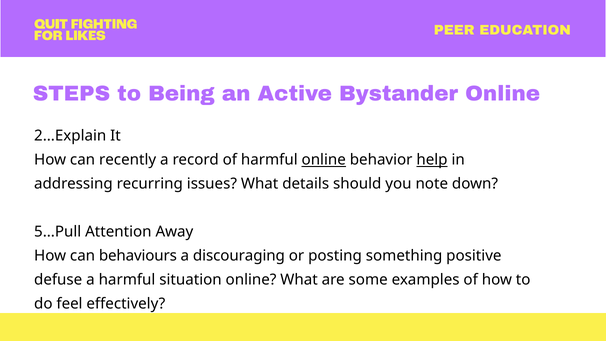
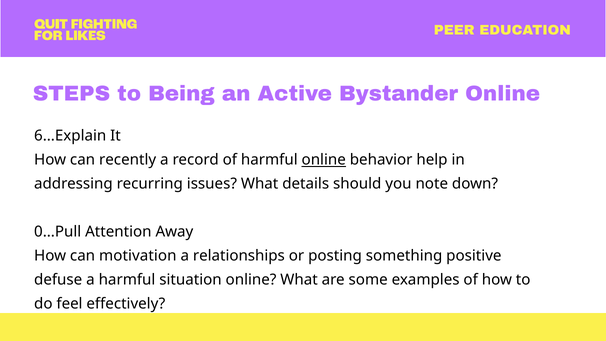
2...Explain: 2...Explain -> 6...Explain
help underline: present -> none
5...Pull: 5...Pull -> 0...Pull
behaviours: behaviours -> motivation
discouraging: discouraging -> relationships
